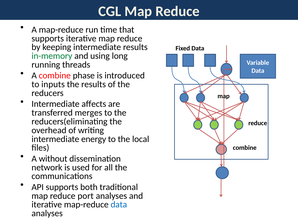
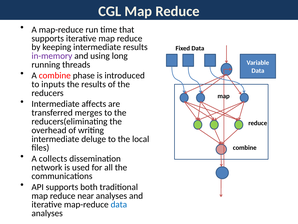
in-memory colour: green -> purple
energy: energy -> deluge
without: without -> collects
port: port -> near
